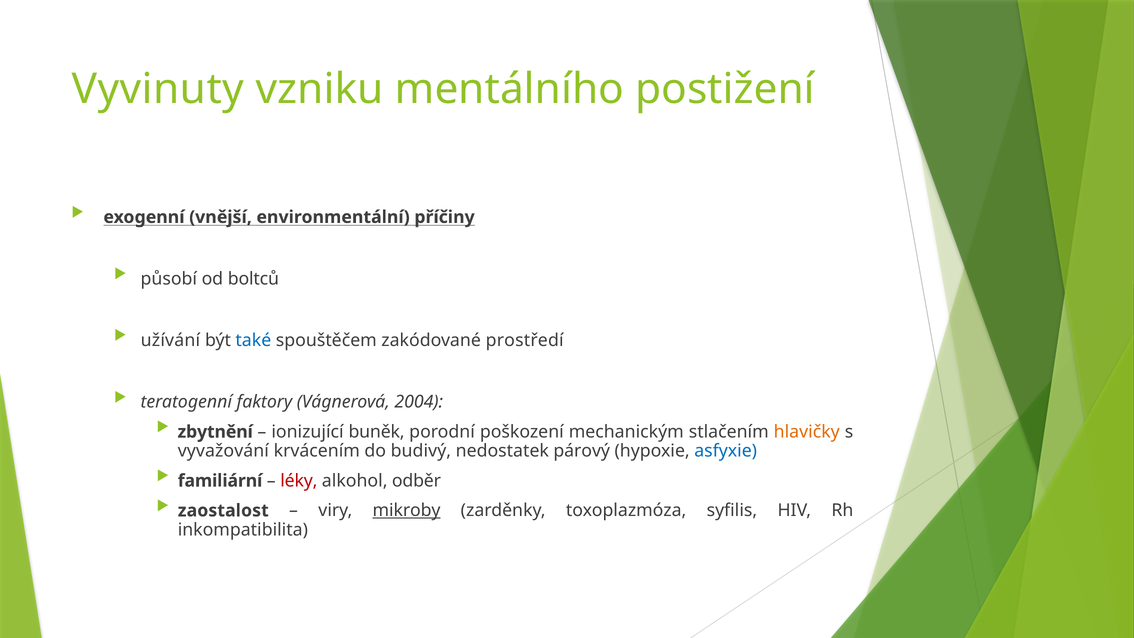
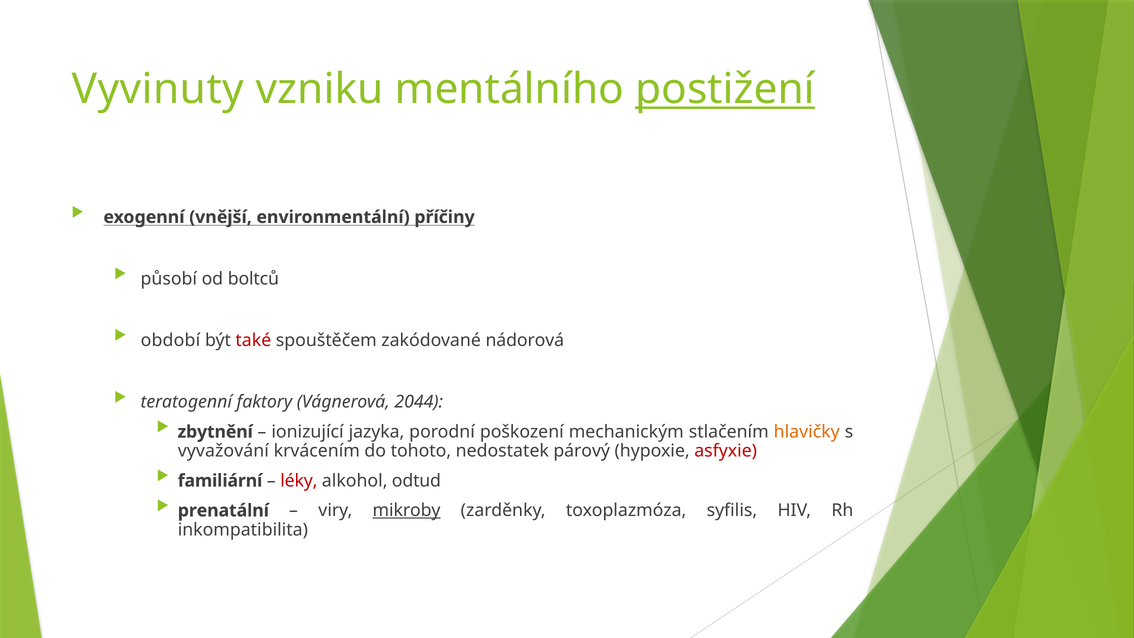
postižení underline: none -> present
užívání: užívání -> období
také colour: blue -> red
prostředí: prostředí -> nádorová
2004: 2004 -> 2044
buněk: buněk -> jazyka
budivý: budivý -> tohoto
asfyxie colour: blue -> red
odběr: odběr -> odtud
zaostalost: zaostalost -> prenatální
